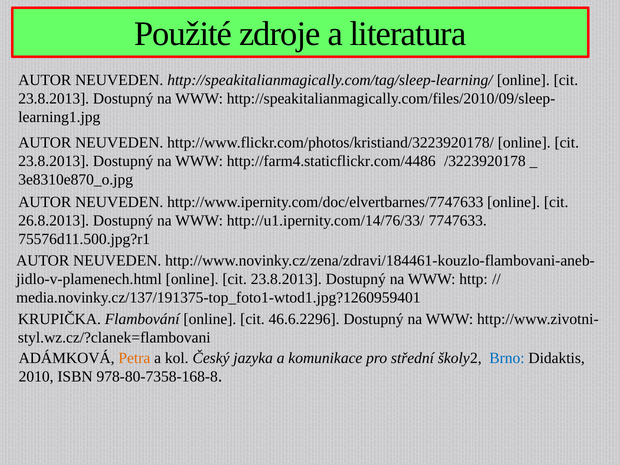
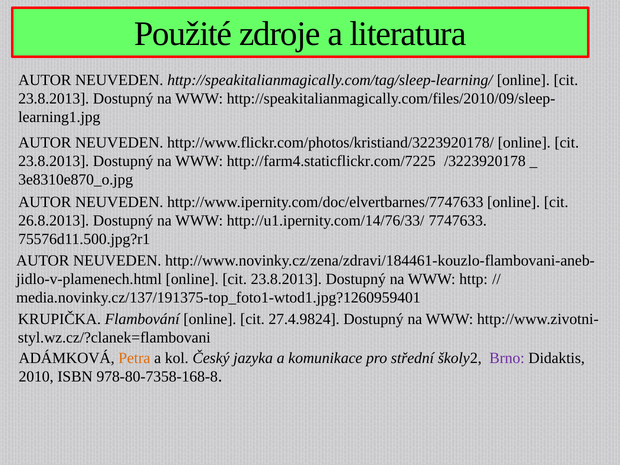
http://farm4.staticflickr.com/4486: http://farm4.staticflickr.com/4486 -> http://farm4.staticflickr.com/7225
46.6.2296: 46.6.2296 -> 27.4.9824
Brno colour: blue -> purple
